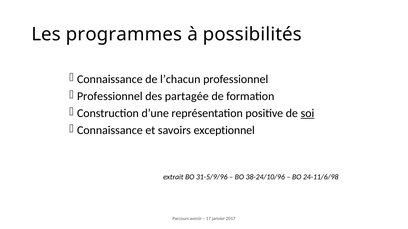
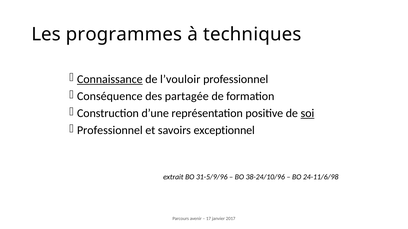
possibilités: possibilités -> techniques
Connaissance at (110, 79) underline: none -> present
l’chacun: l’chacun -> l’vouloir
Professionnel at (110, 96): Professionnel -> Conséquence
Connaissance at (110, 131): Connaissance -> Professionnel
